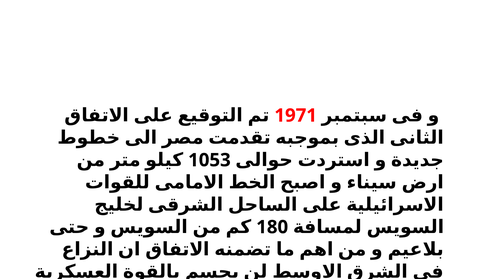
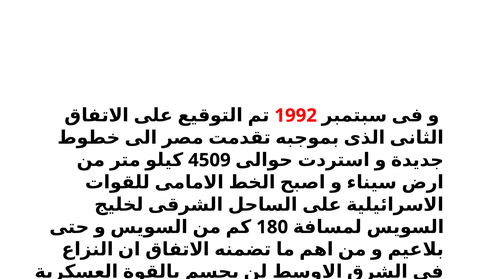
1971: 1971 -> 1992
1053: 1053 -> 4509
